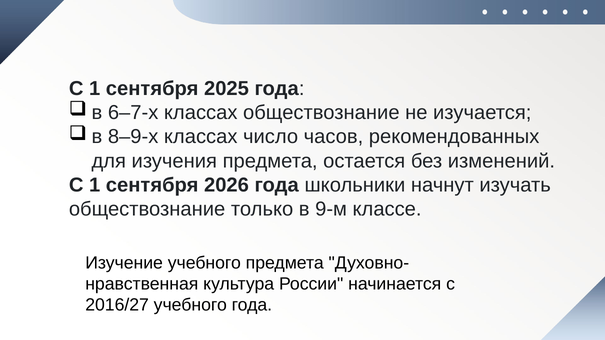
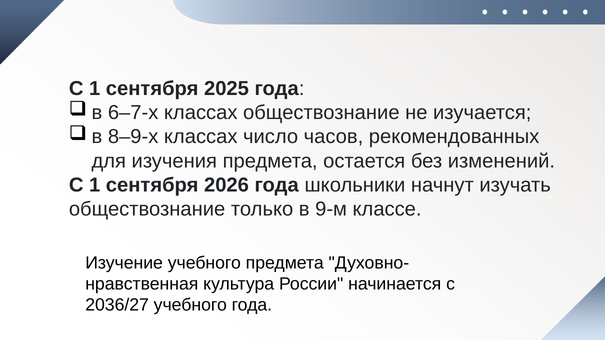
2016/27: 2016/27 -> 2036/27
